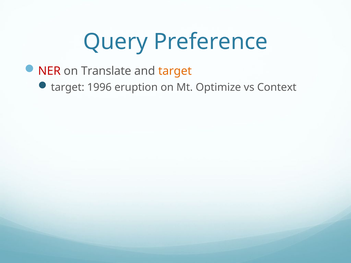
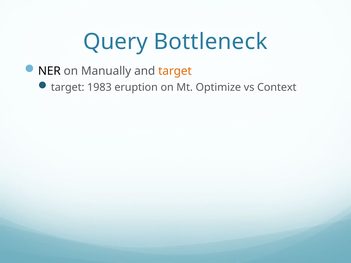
Preference: Preference -> Bottleneck
NER colour: red -> black
Translate: Translate -> Manually
1996: 1996 -> 1983
